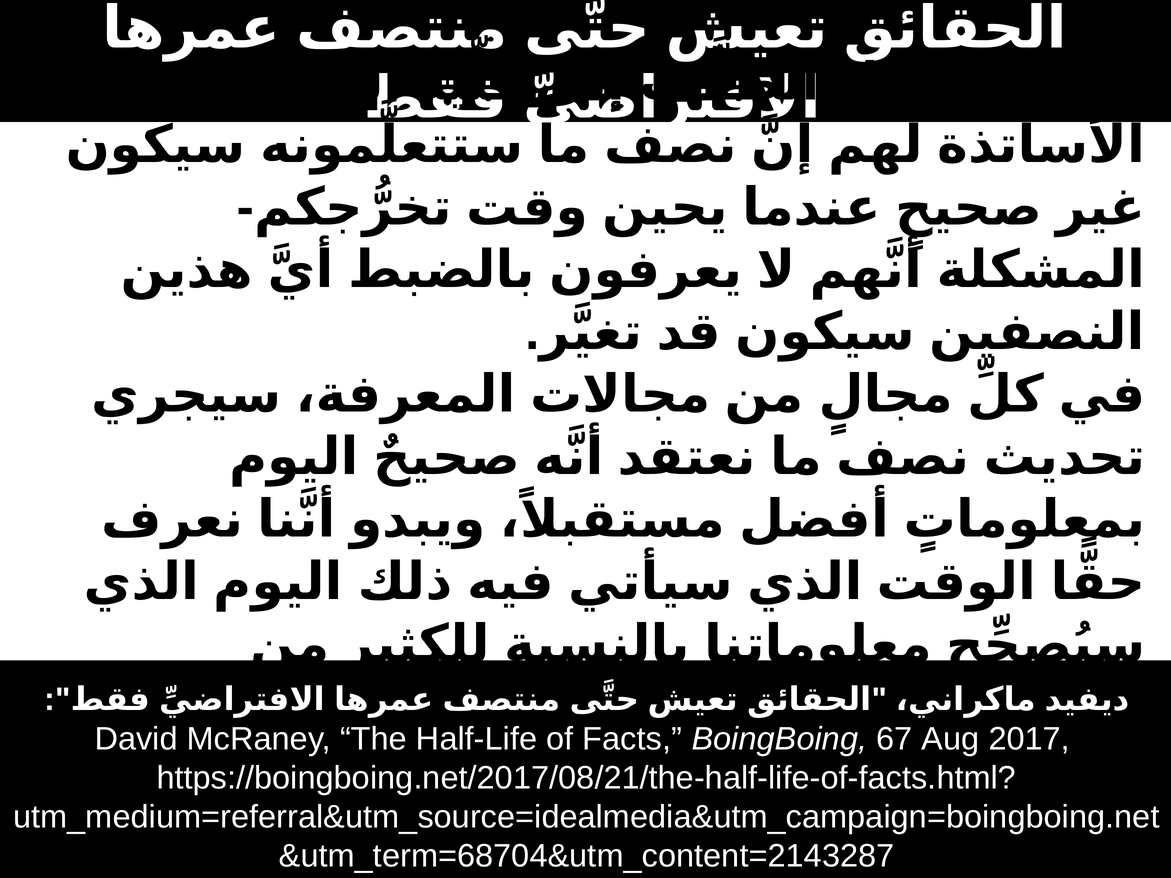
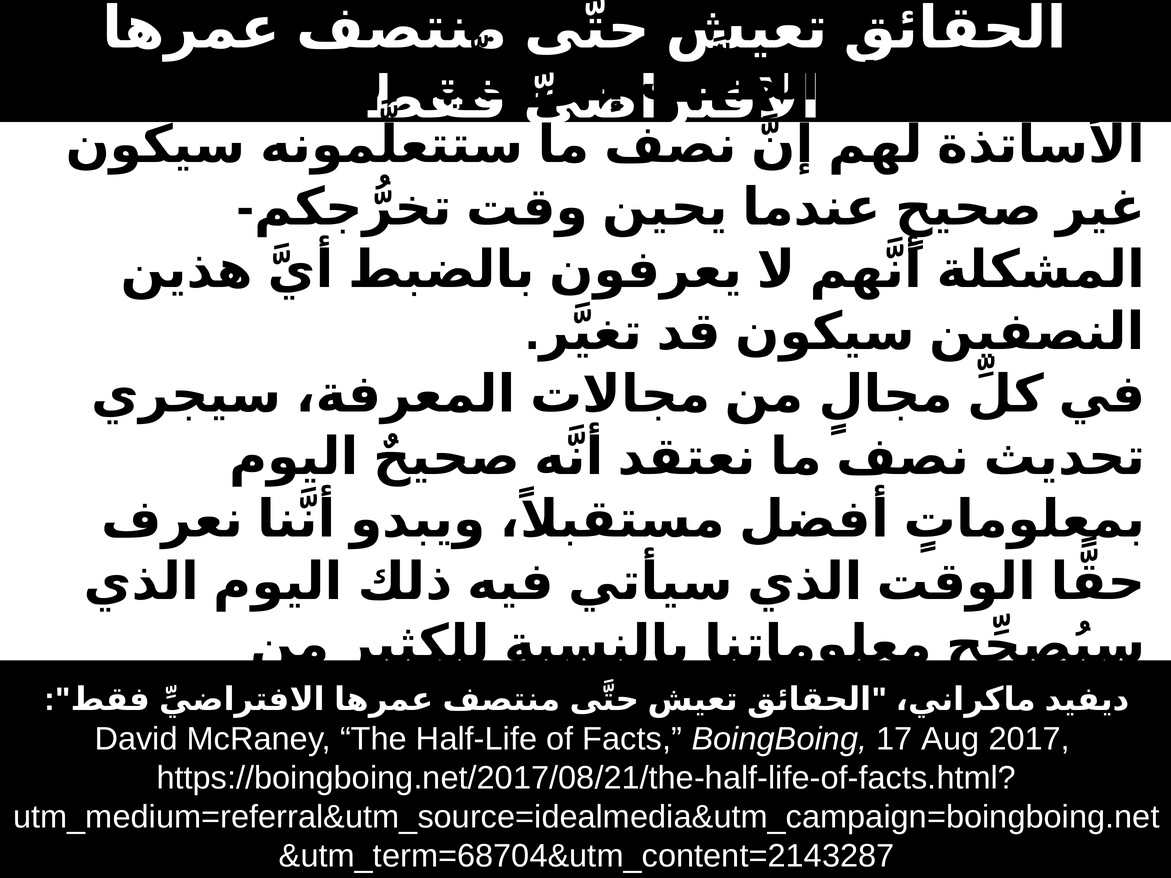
67: 67 -> 17
